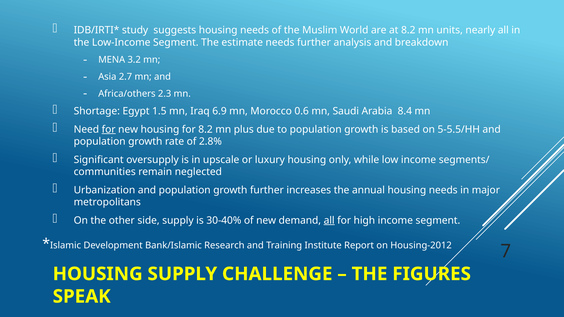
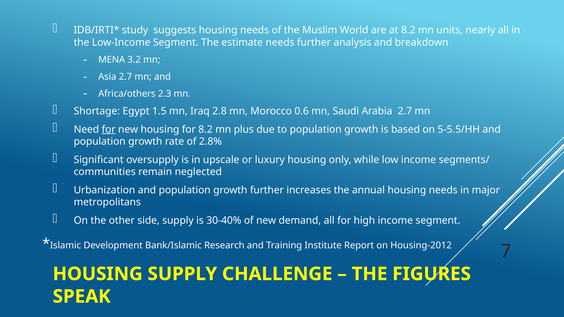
6.9: 6.9 -> 2.8
Arabia 8.4: 8.4 -> 2.7
all at (329, 221) underline: present -> none
